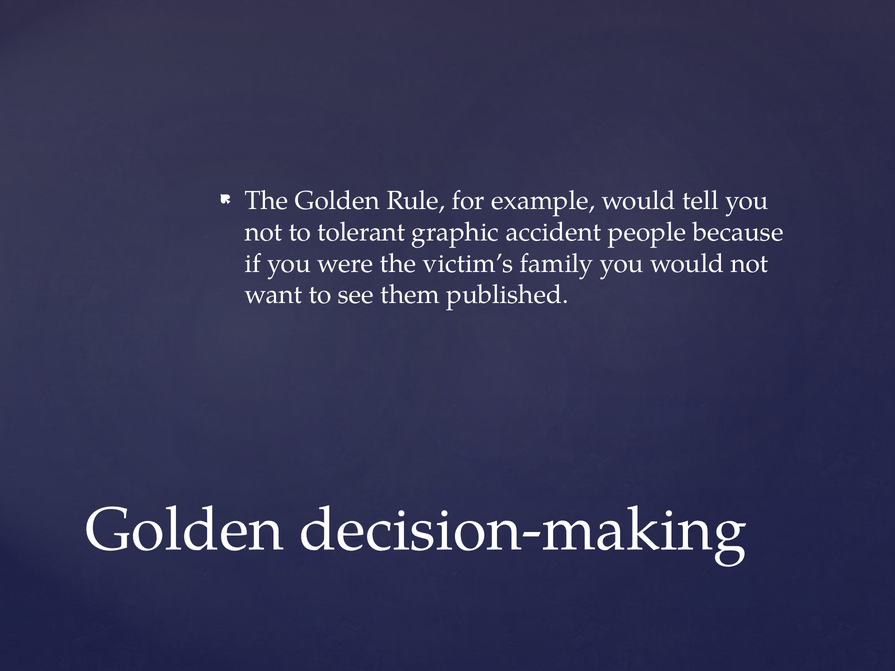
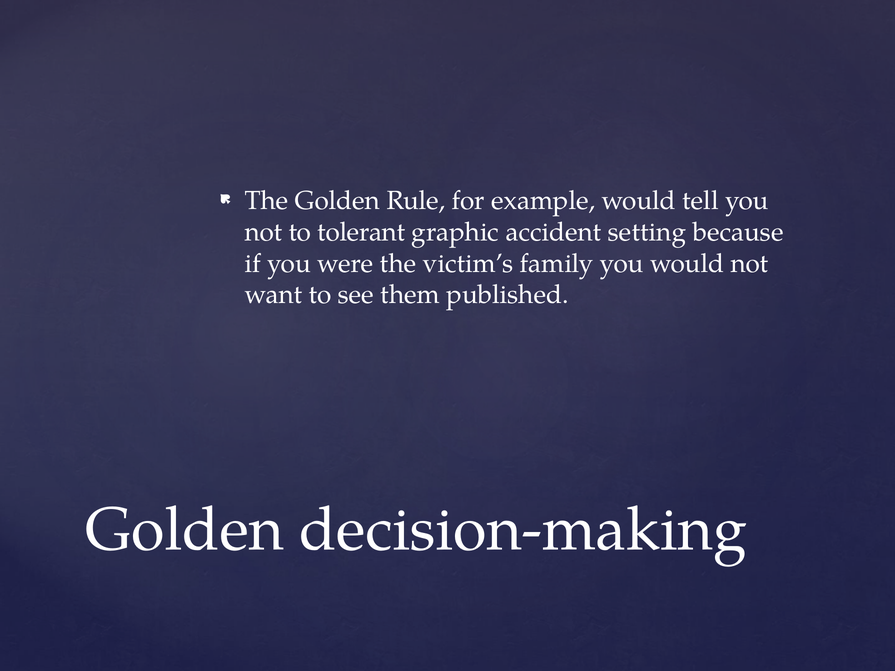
people: people -> setting
